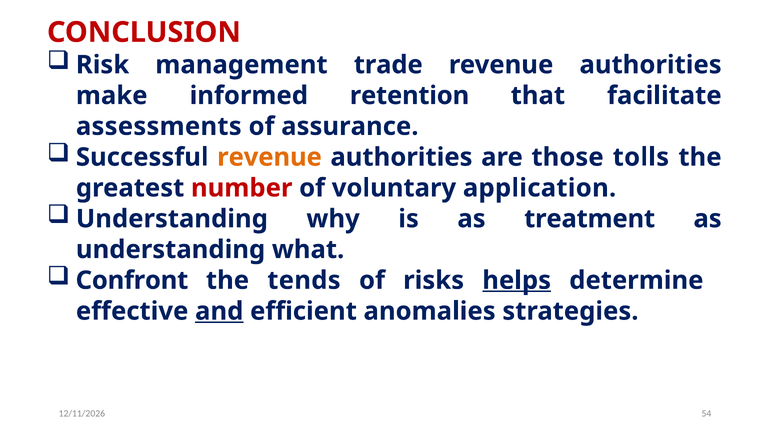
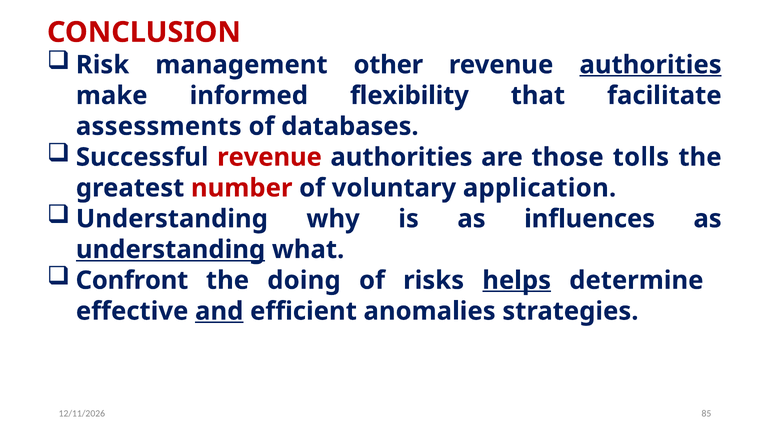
trade: trade -> other
authorities at (651, 65) underline: none -> present
retention: retention -> flexibility
assurance: assurance -> databases
revenue at (270, 157) colour: orange -> red
treatment: treatment -> influences
understanding at (171, 250) underline: none -> present
tends: tends -> doing
54: 54 -> 85
